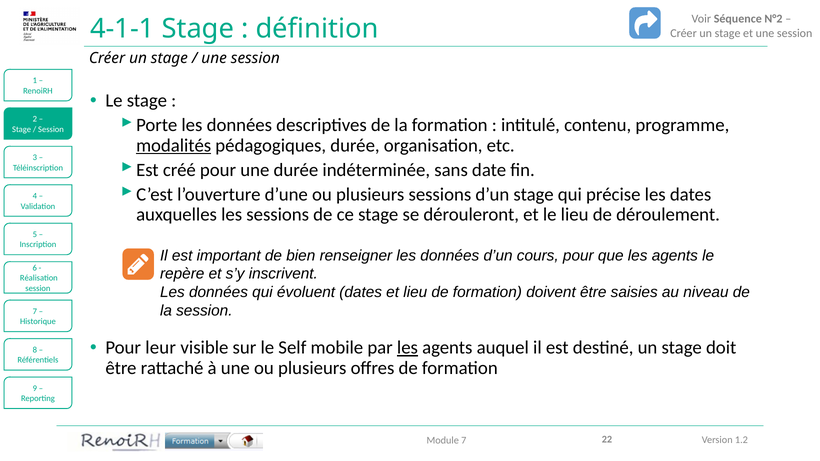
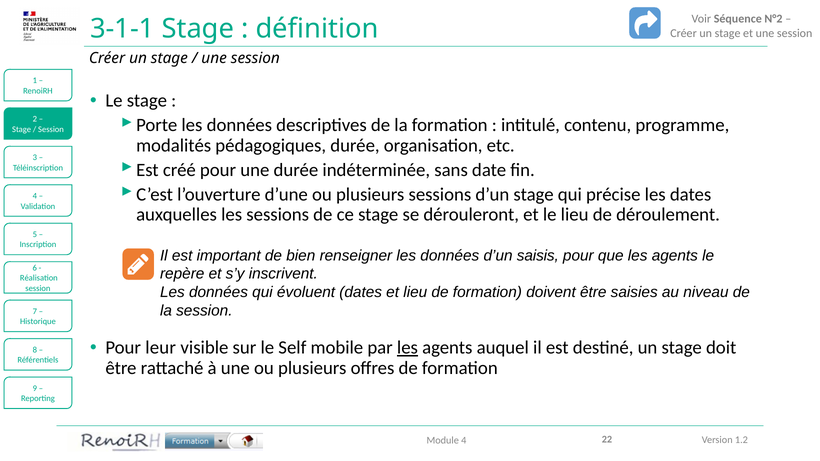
4-1-1: 4-1-1 -> 3-1-1
modalités underline: present -> none
cours: cours -> saisis
Module 7: 7 -> 4
